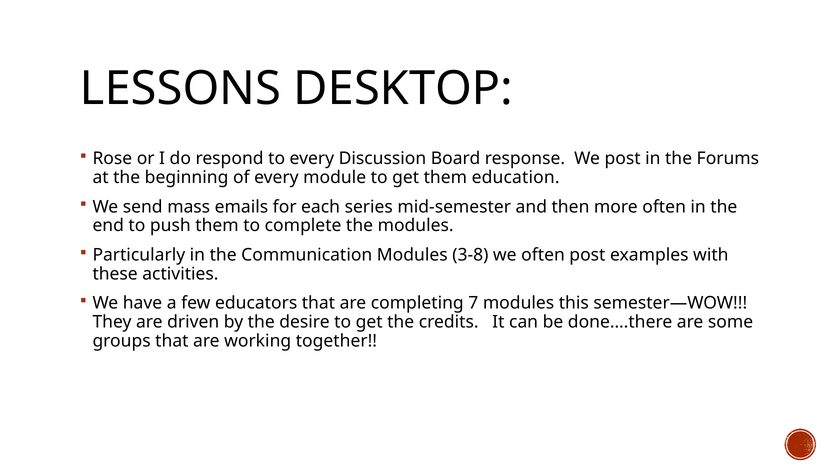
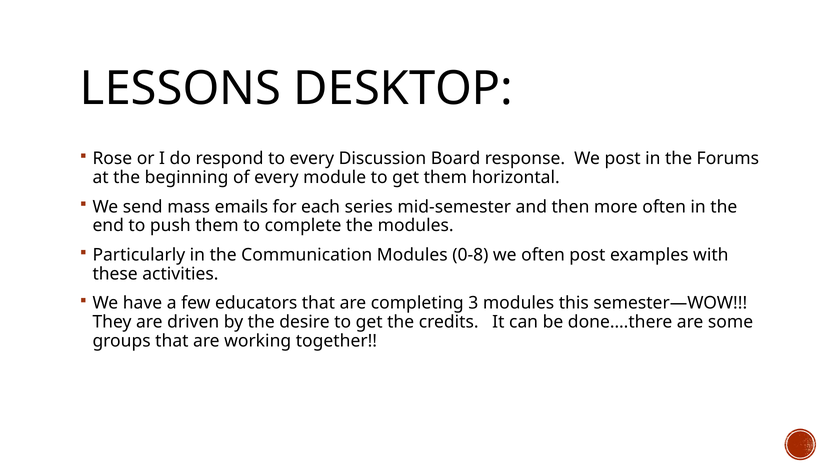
education: education -> horizontal
3-8: 3-8 -> 0-8
7: 7 -> 3
